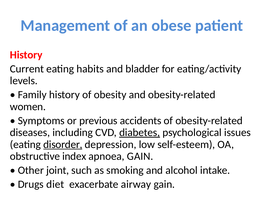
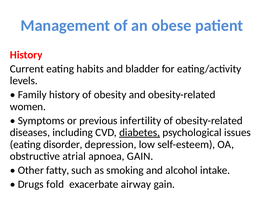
accidents: accidents -> infertility
disorder underline: present -> none
index: index -> atrial
joint: joint -> fatty
diet: diet -> fold
